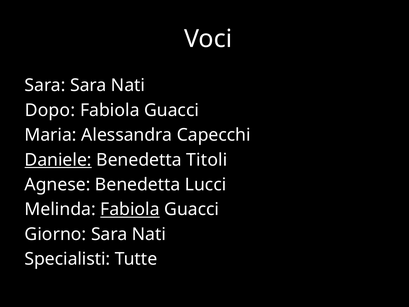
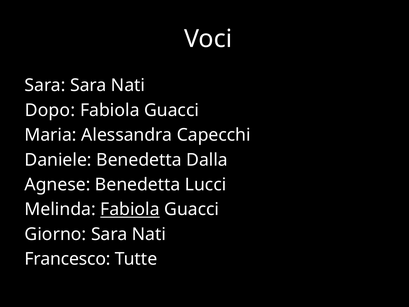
Daniele underline: present -> none
Titoli: Titoli -> Dalla
Specialisti: Specialisti -> Francesco
